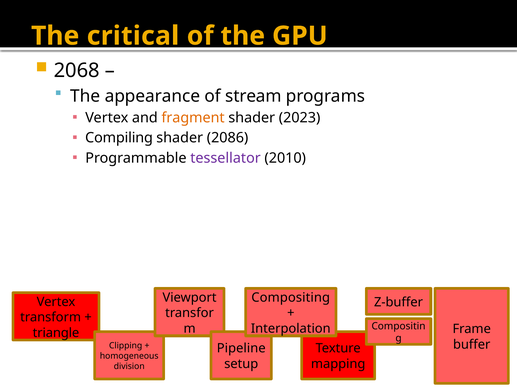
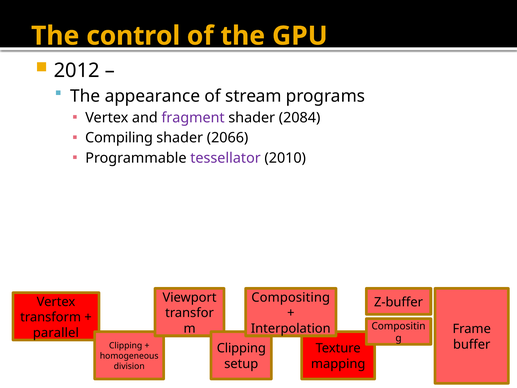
critical: critical -> control
2068: 2068 -> 2012
fragment colour: orange -> purple
2023: 2023 -> 2084
2086: 2086 -> 2066
triangle: triangle -> parallel
Pipeline at (241, 348): Pipeline -> Clipping
